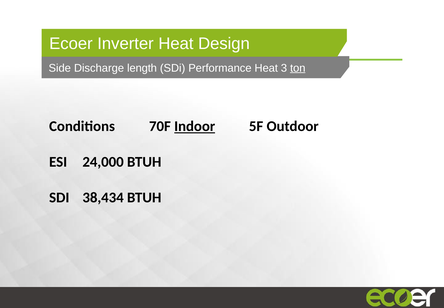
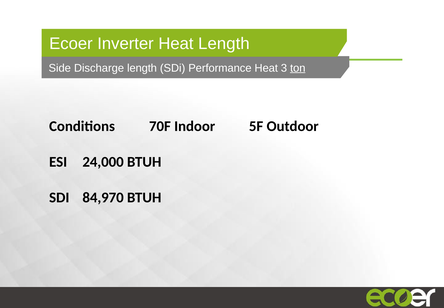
Heat Design: Design -> Length
Indoor underline: present -> none
38,434: 38,434 -> 84,970
